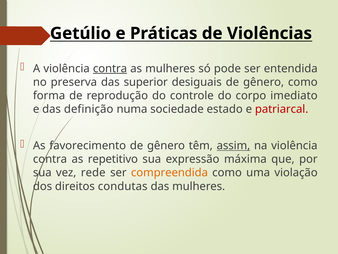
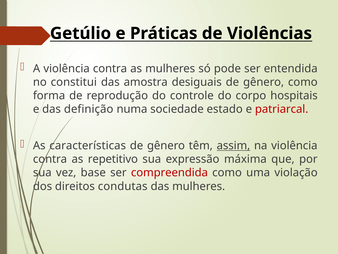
contra at (110, 68) underline: present -> none
preserva: preserva -> constitui
superior: superior -> amostra
imediato: imediato -> hospitais
favorecimento: favorecimento -> características
rede: rede -> base
compreendida colour: orange -> red
